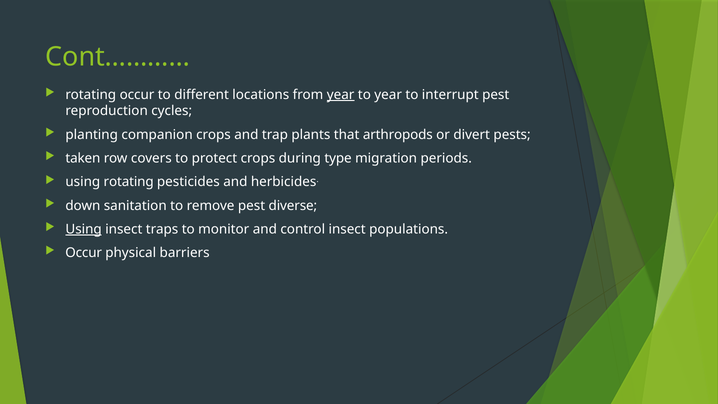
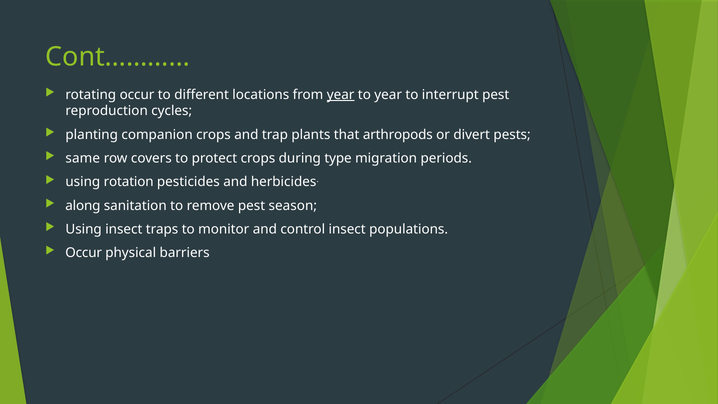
taken: taken -> same
using rotating: rotating -> rotation
down: down -> along
diverse: diverse -> season
Using at (84, 229) underline: present -> none
